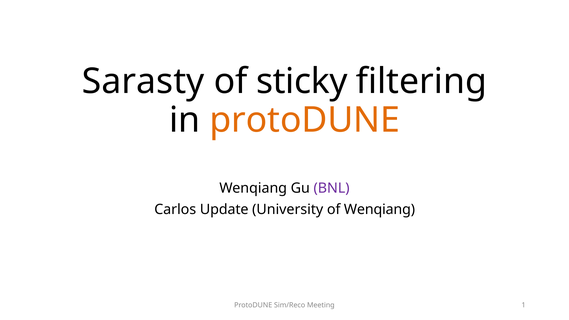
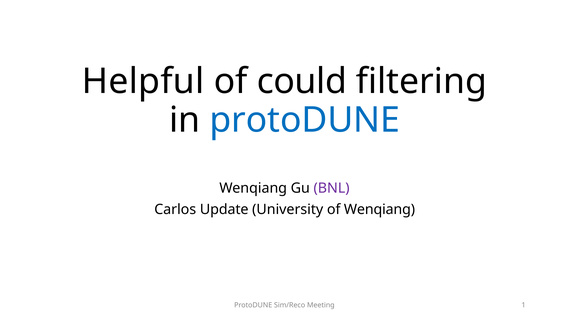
Sarasty: Sarasty -> Helpful
sticky: sticky -> could
protoDUNE at (305, 120) colour: orange -> blue
